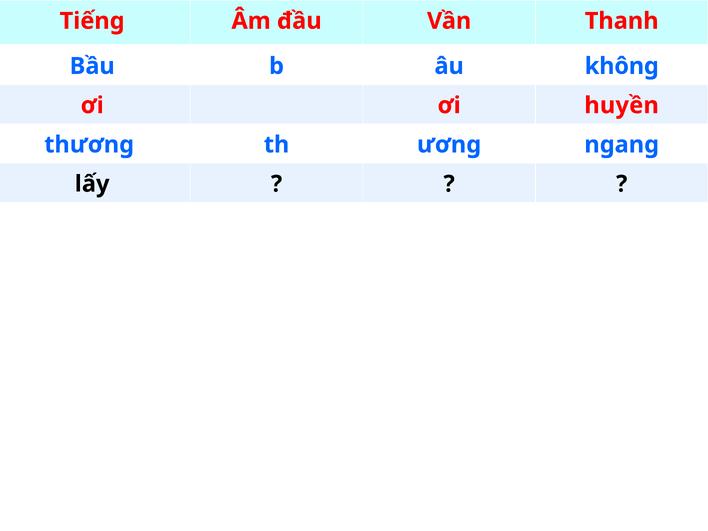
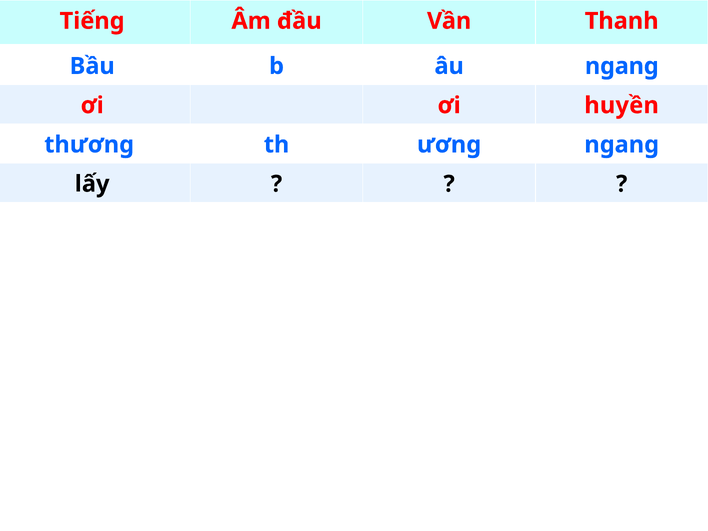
âu không: không -> ngang
